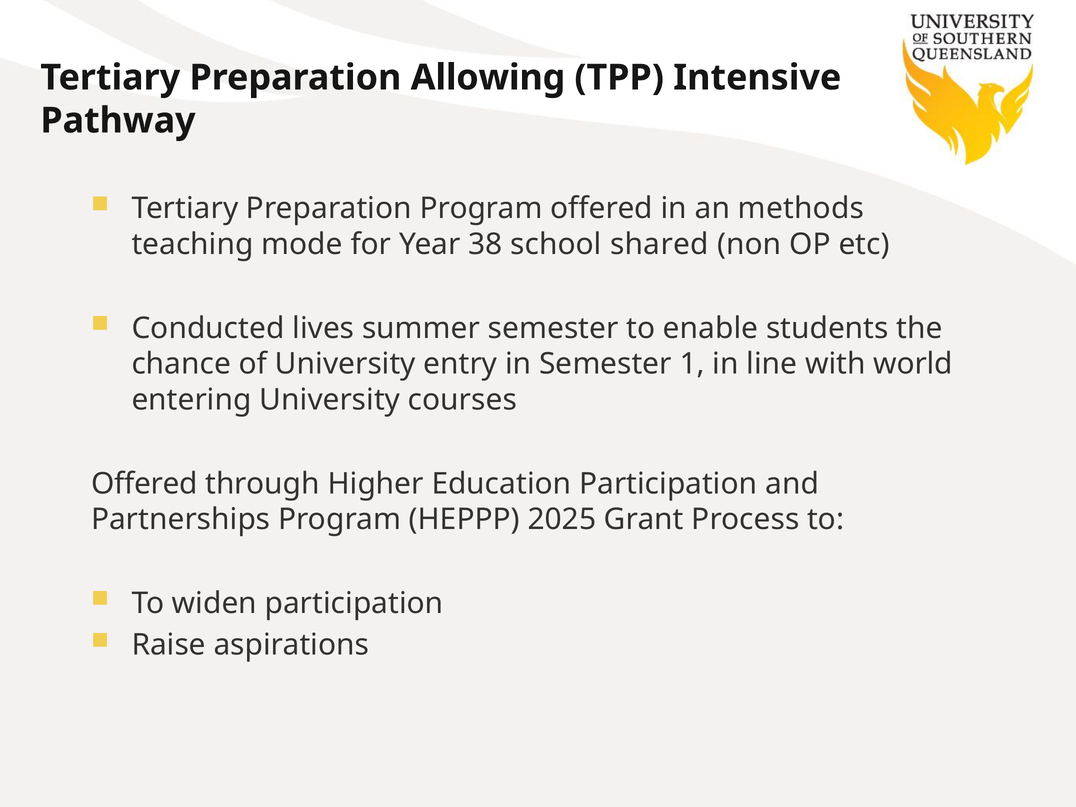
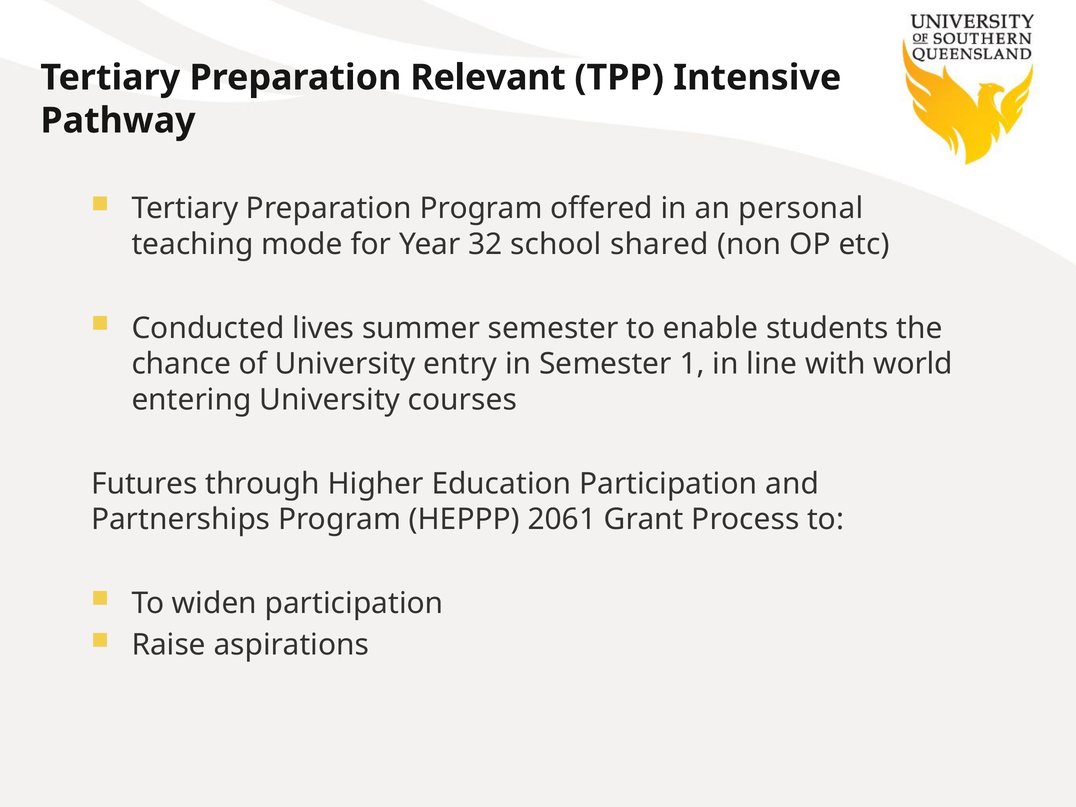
Allowing: Allowing -> Relevant
methods: methods -> personal
38: 38 -> 32
Offered at (144, 484): Offered -> Futures
2025: 2025 -> 2061
